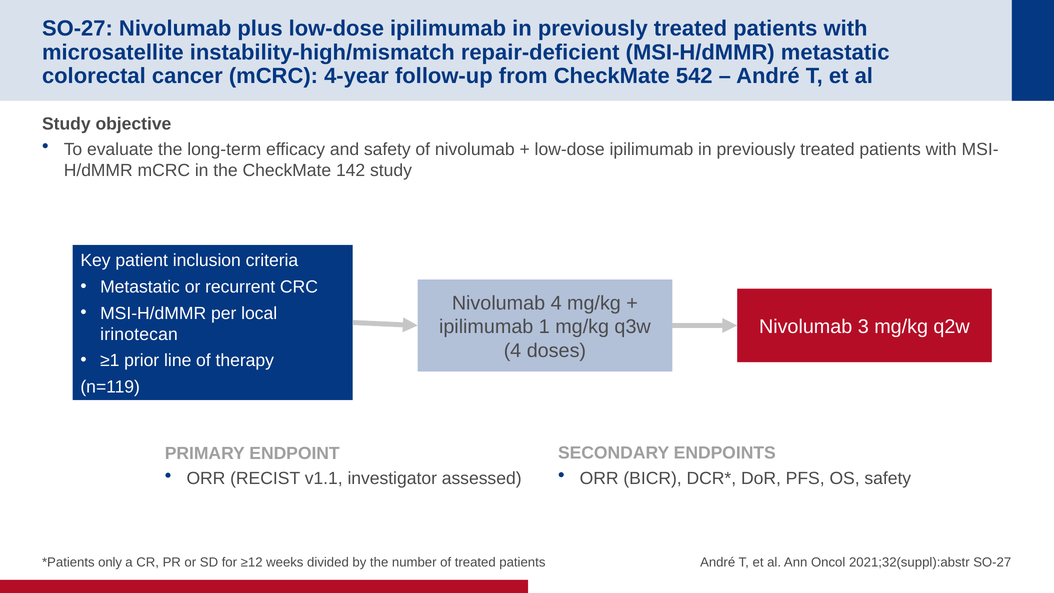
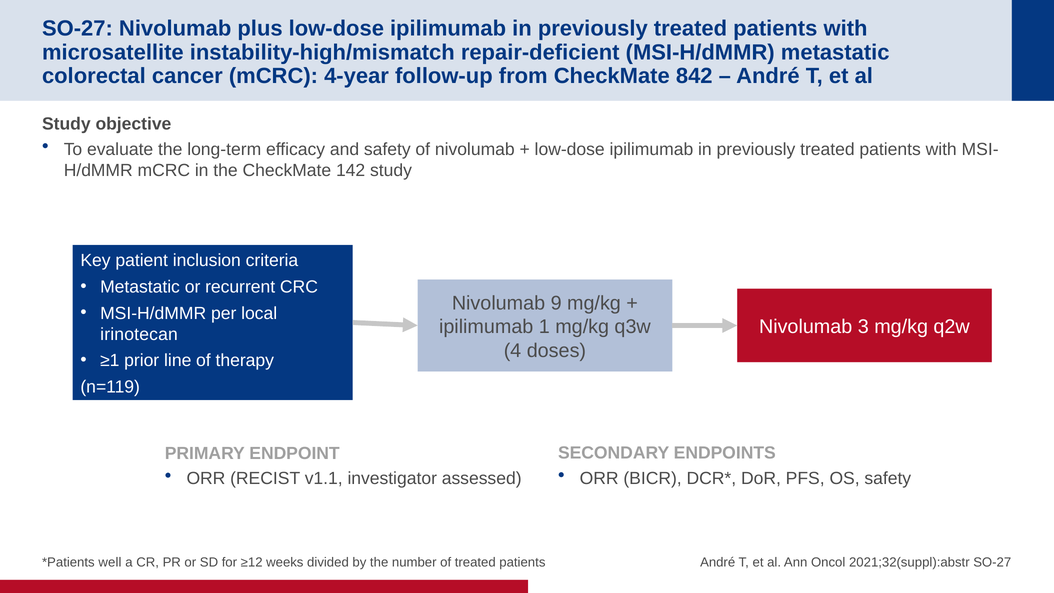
542: 542 -> 842
Nivolumab 4: 4 -> 9
only: only -> well
